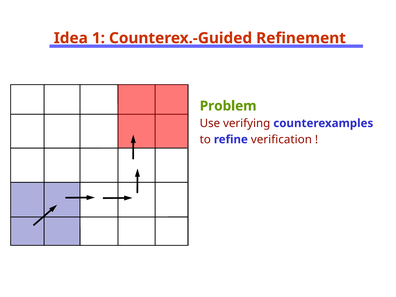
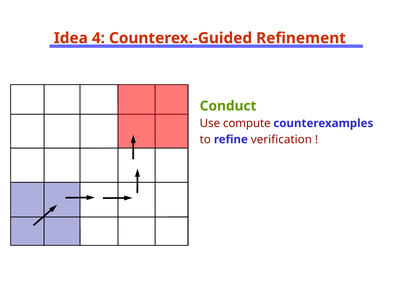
1: 1 -> 4
Problem: Problem -> Conduct
verifying: verifying -> compute
